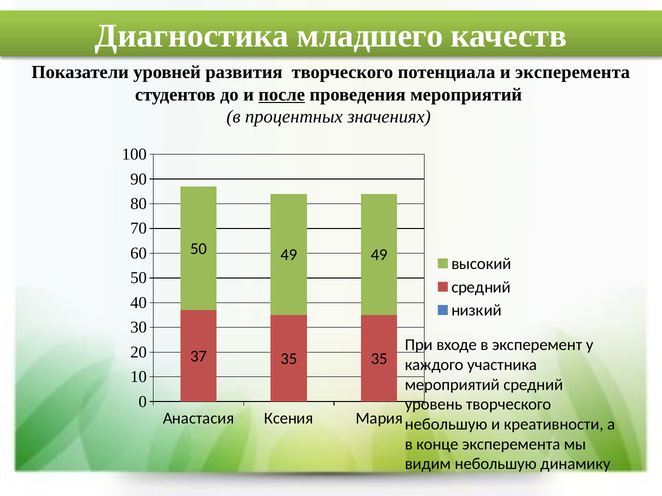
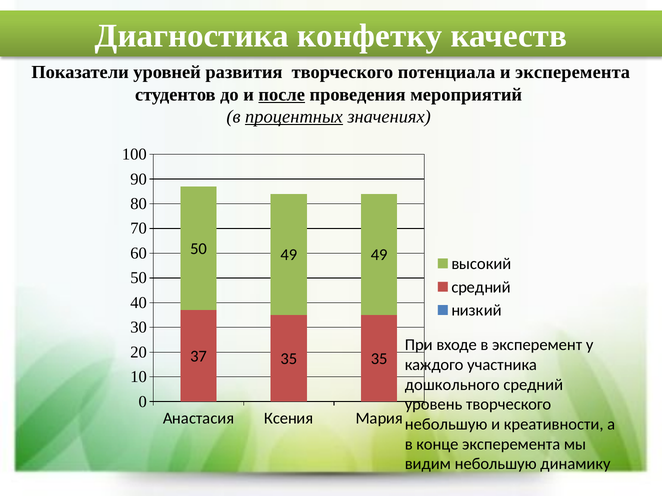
младшего: младшего -> конфетку
процентных underline: none -> present
мероприятий at (452, 385): мероприятий -> дошкольного
